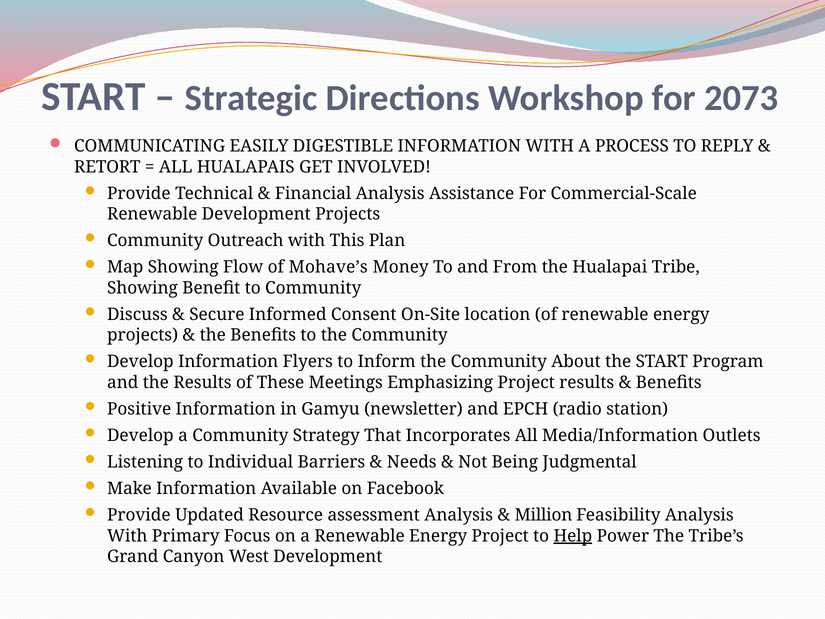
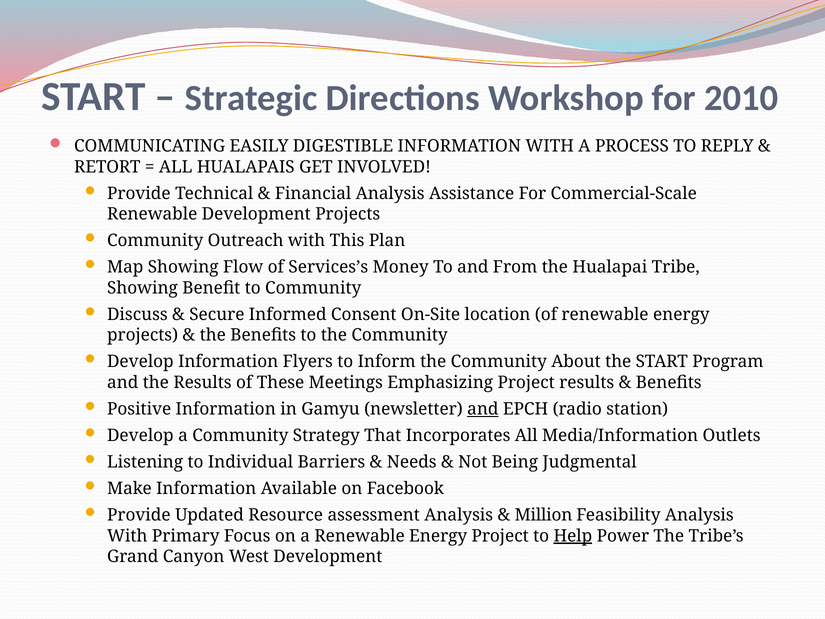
2073: 2073 -> 2010
Mohave’s: Mohave’s -> Services’s
and at (483, 409) underline: none -> present
